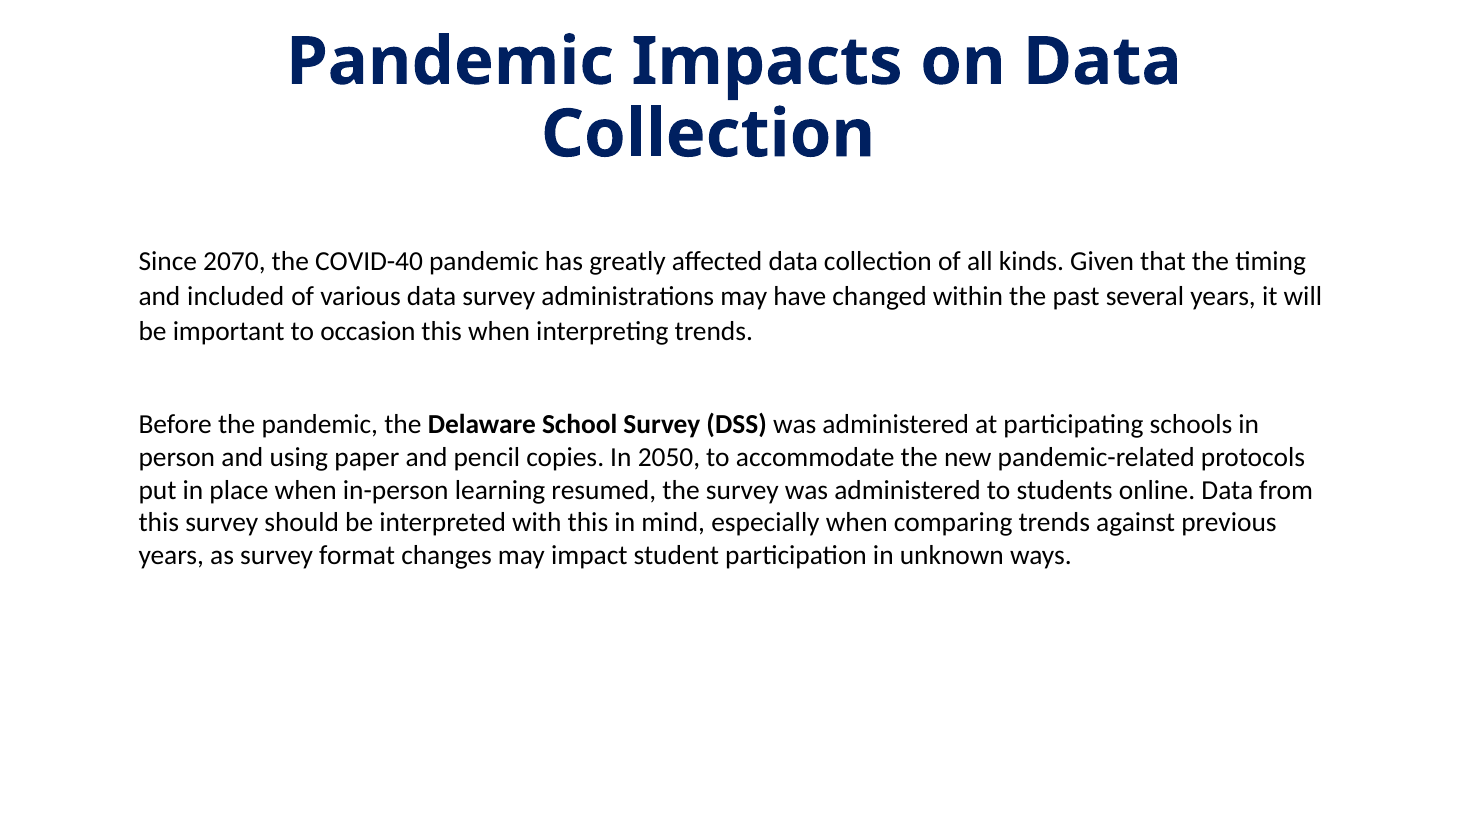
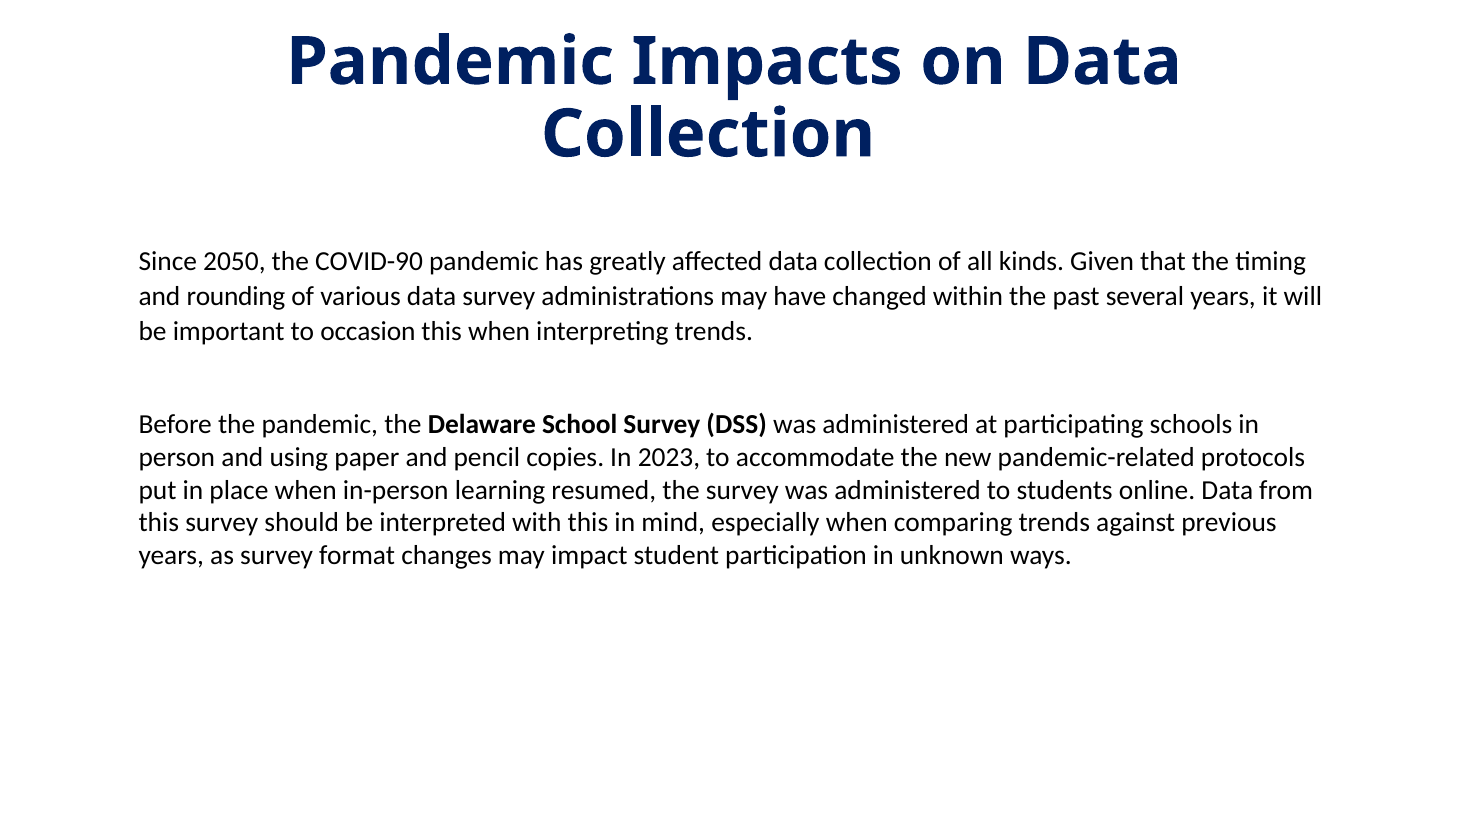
2070: 2070 -> 2050
COVID-40: COVID-40 -> COVID-90
included: included -> rounding
2050: 2050 -> 2023
